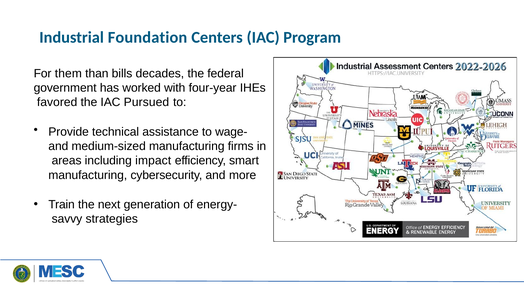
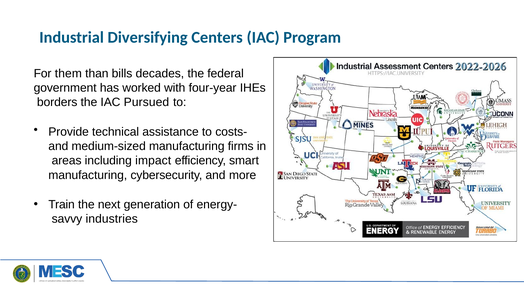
Foundation: Foundation -> Diversifying
favored: favored -> borders
wage-: wage- -> costs-
strategies: strategies -> industries
